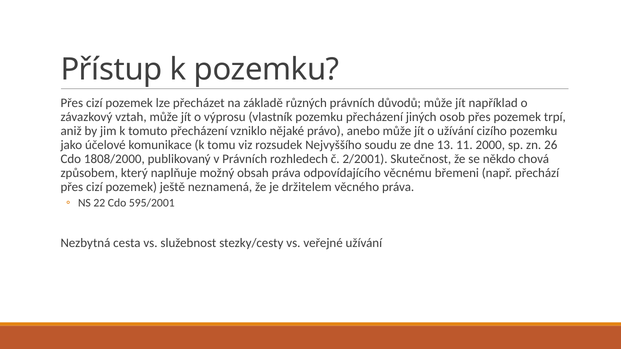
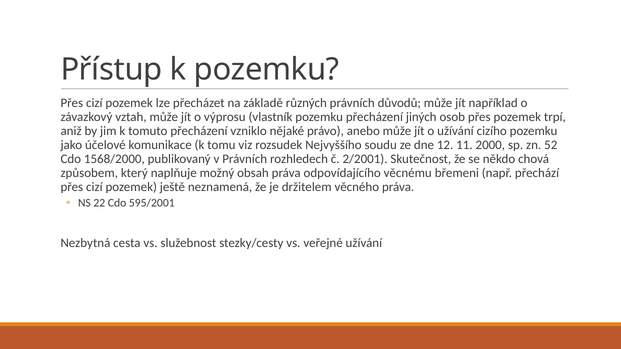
13: 13 -> 12
26: 26 -> 52
1808/2000: 1808/2000 -> 1568/2000
